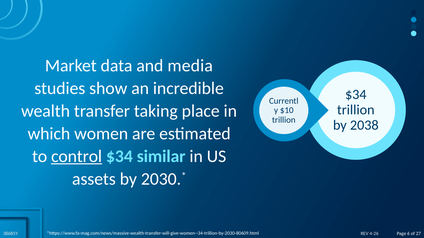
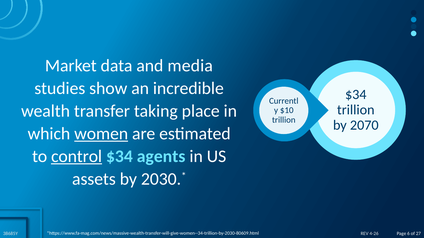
2038: 2038 -> 2070
women underline: none -> present
similar: similar -> agents
